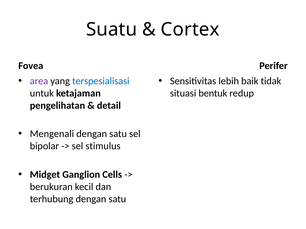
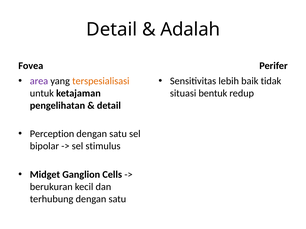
Suatu at (112, 30): Suatu -> Detail
Cortex: Cortex -> Adalah
terspesialisasi colour: blue -> orange
Mengenali: Mengenali -> Perception
